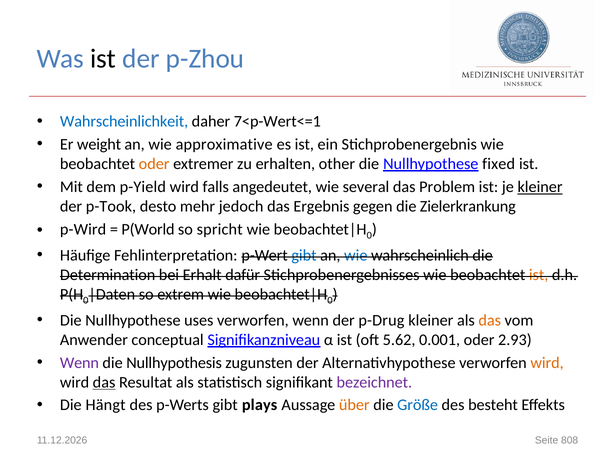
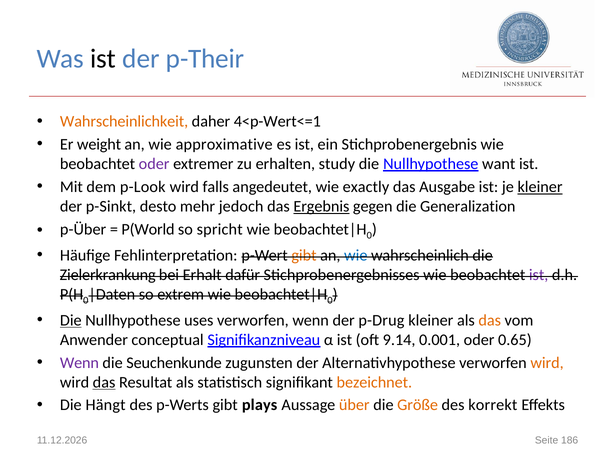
p-Zhou: p-Zhou -> p-Their
Wahrscheinlichkeit colour: blue -> orange
7<p-Wert<=1: 7<p-Wert<=1 -> 4<p-Wert<=1
oder at (154, 164) colour: orange -> purple
other: other -> study
fixed: fixed -> want
p-Yield: p-Yield -> p-Look
several: several -> exactly
Problem: Problem -> Ausgabe
p-Took: p-Took -> p-Sinkt
Ergebnis underline: none -> present
Zielerkrankung: Zielerkrankung -> Generalization
p-Wird: p-Wird -> p-Über
gibt at (304, 255) colour: blue -> orange
Determination: Determination -> Zielerkrankung
ist at (539, 275) colour: orange -> purple
Die at (71, 320) underline: none -> present
5.62: 5.62 -> 9.14
2.93: 2.93 -> 0.65
Nullhypothesis: Nullhypothesis -> Seuchenkunde
bezeichnet colour: purple -> orange
Größe colour: blue -> orange
besteht: besteht -> korrekt
808: 808 -> 186
